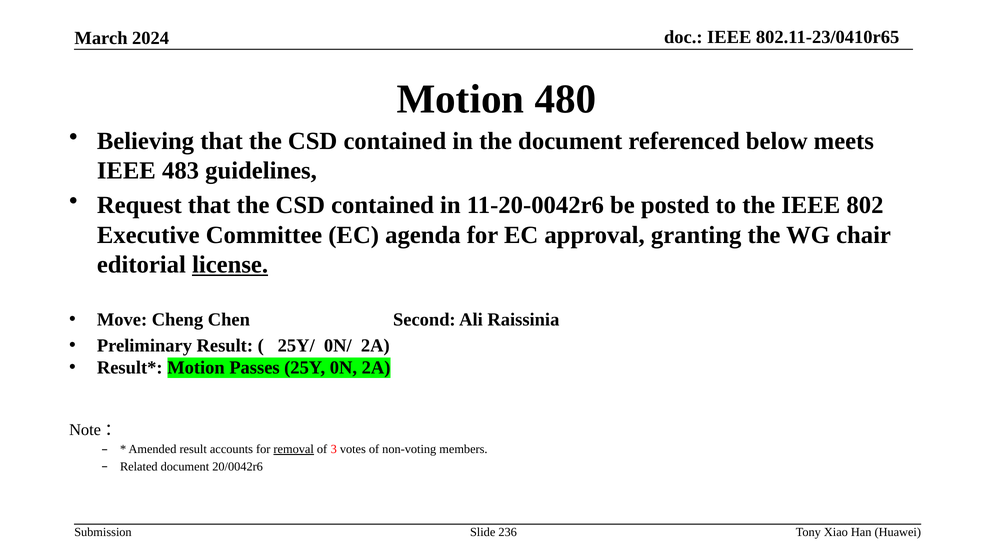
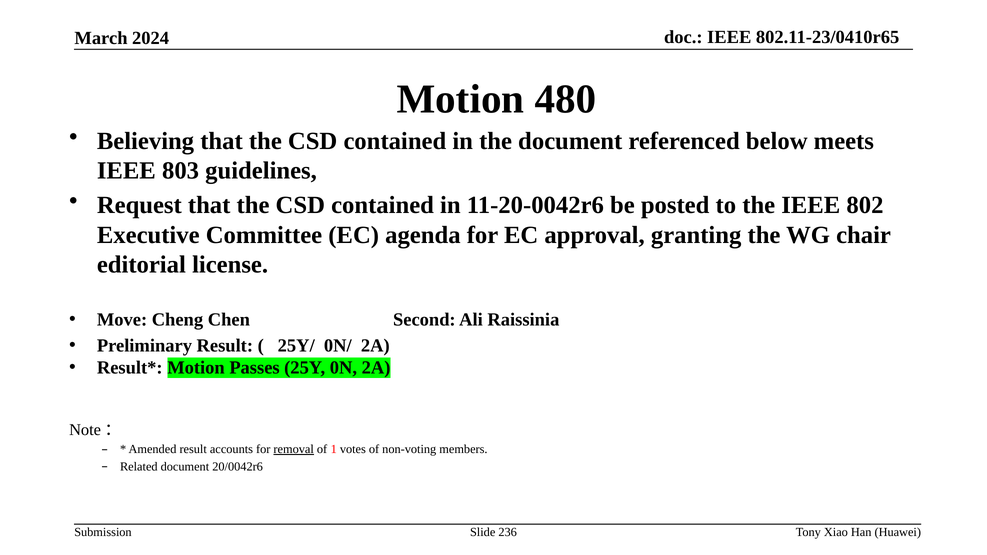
483: 483 -> 803
license underline: present -> none
3: 3 -> 1
